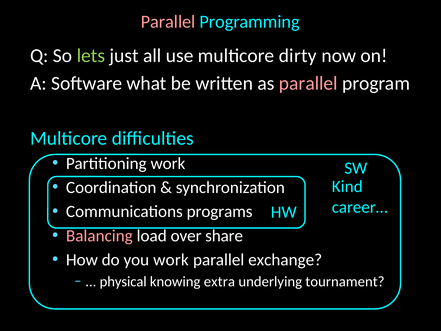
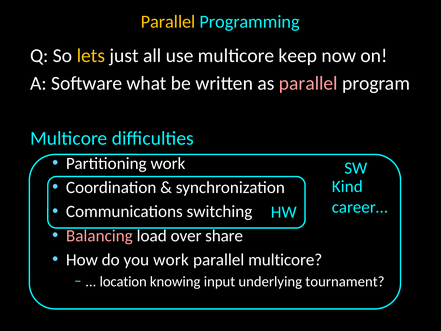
Parallel at (168, 22) colour: pink -> yellow
lets colour: light green -> yellow
dirty: dirty -> keep
programs: programs -> switching
parallel exchange: exchange -> multicore
physical: physical -> location
extra: extra -> input
